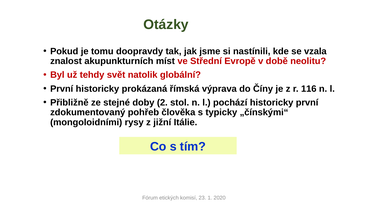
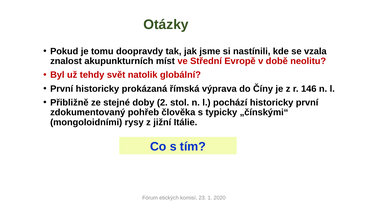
116: 116 -> 146
